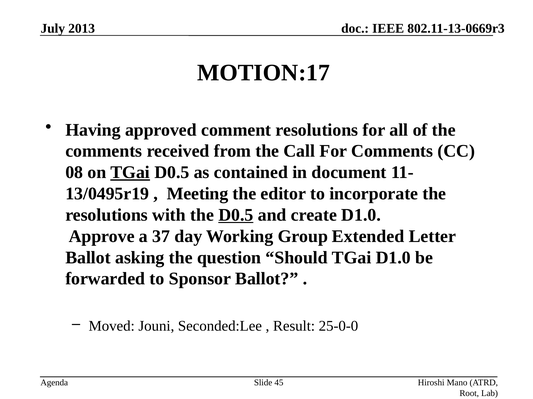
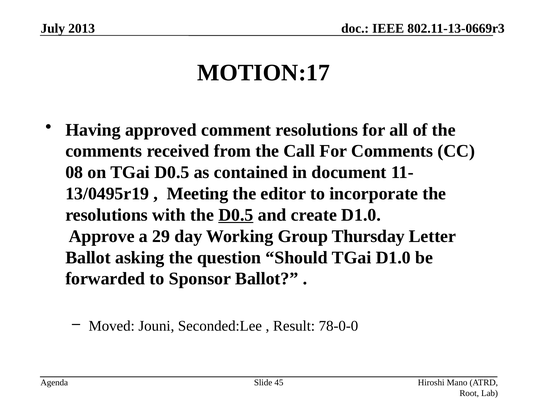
TGai at (130, 173) underline: present -> none
37: 37 -> 29
Extended: Extended -> Thursday
25-0-0: 25-0-0 -> 78-0-0
